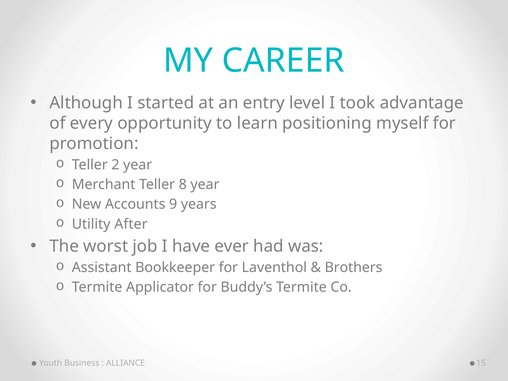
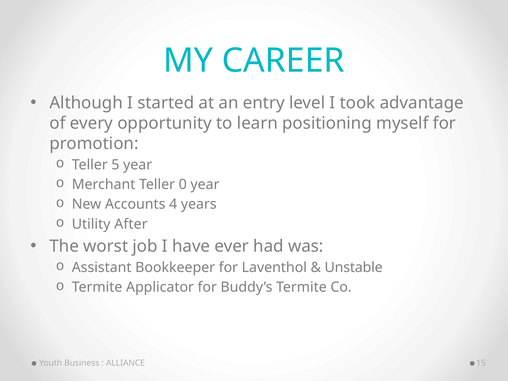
2: 2 -> 5
8: 8 -> 0
9: 9 -> 4
Brothers: Brothers -> Unstable
